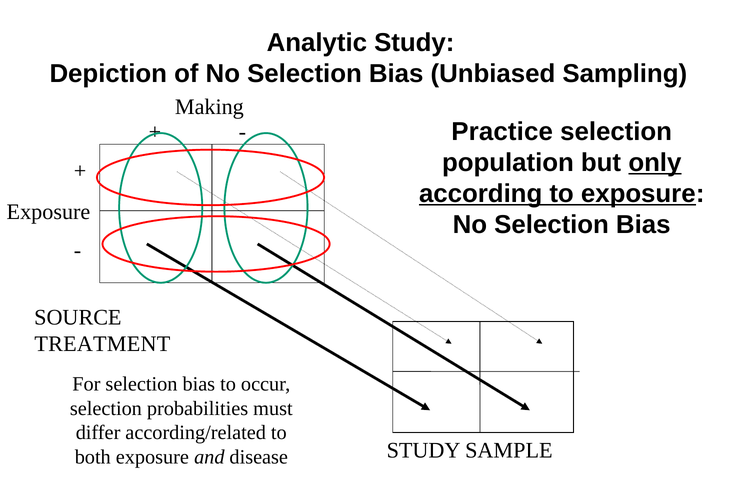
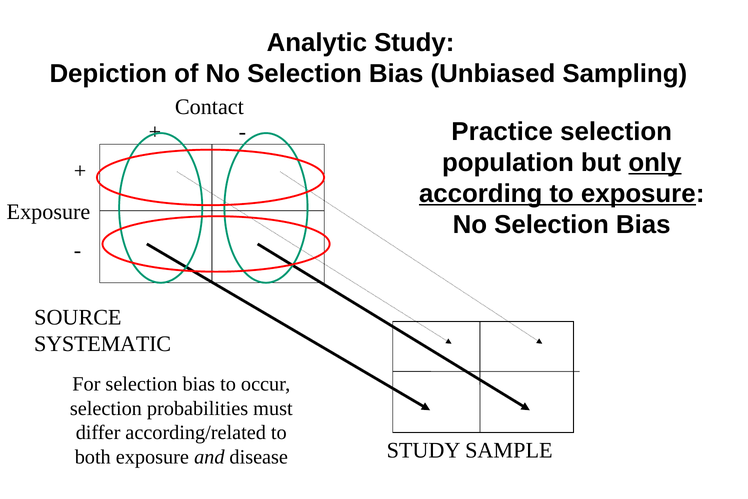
Making: Making -> Contact
TREATMENT: TREATMENT -> SYSTEMATIC
